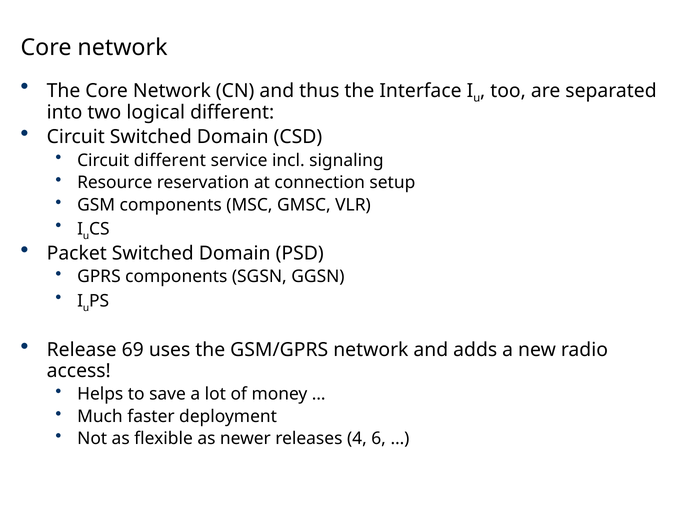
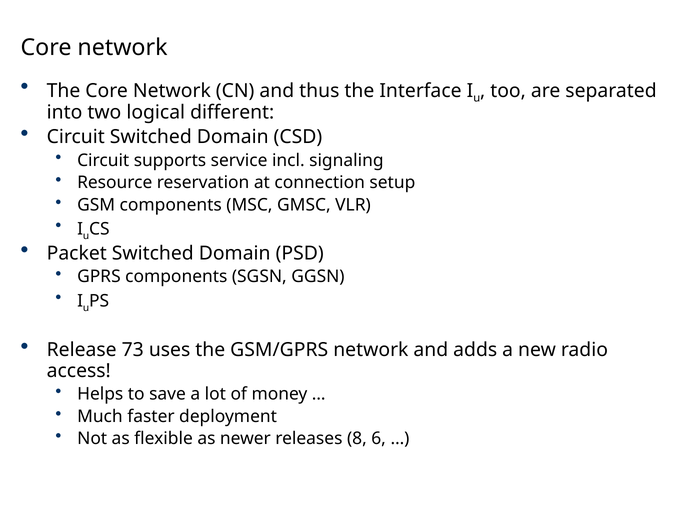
Circuit different: different -> supports
69: 69 -> 73
4: 4 -> 8
